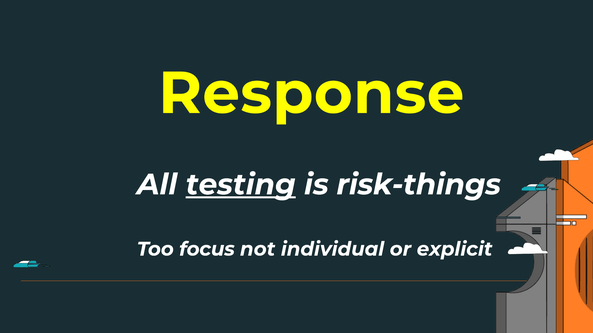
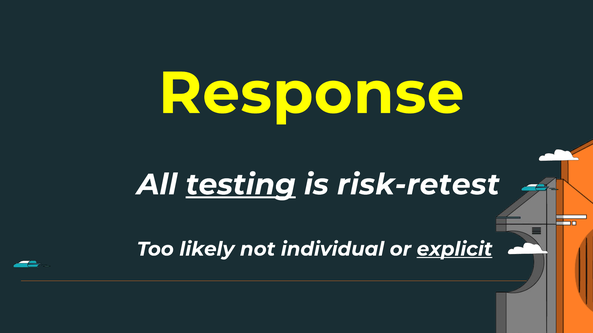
risk-things: risk-things -> risk-retest
focus: focus -> likely
explicit underline: none -> present
